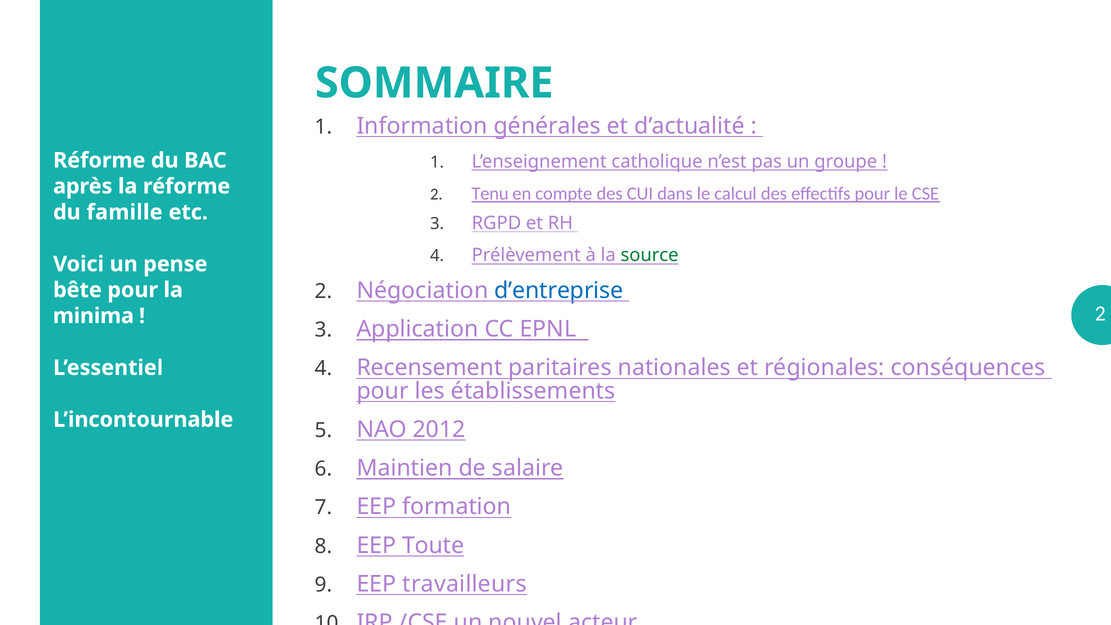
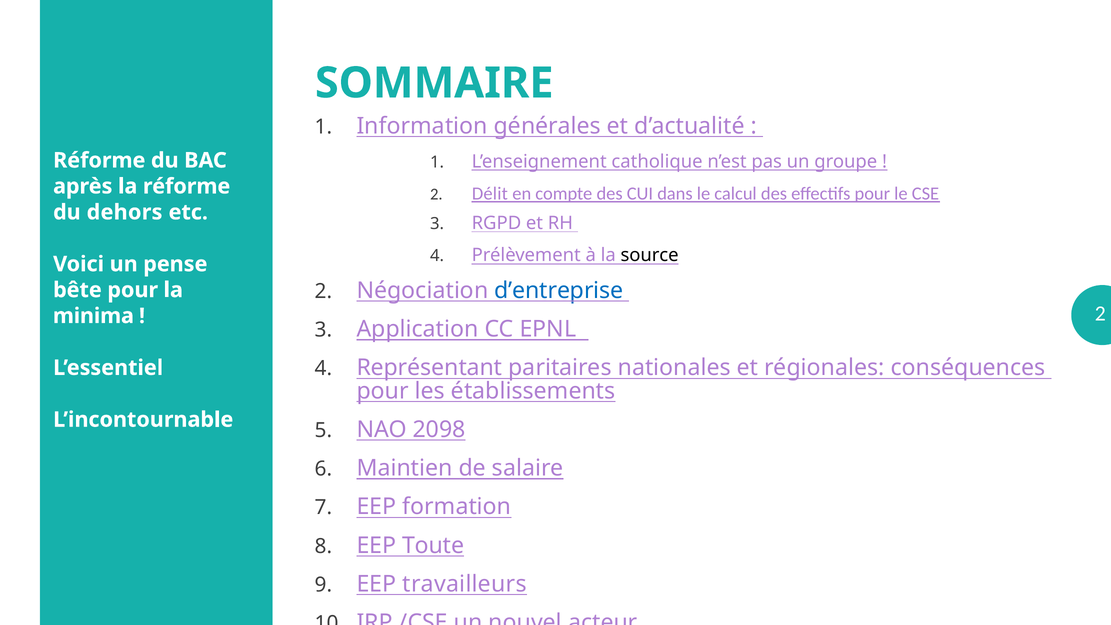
Tenu: Tenu -> Délit
famille: famille -> dehors
source colour: green -> black
Recensement: Recensement -> Représentant
2012: 2012 -> 2098
